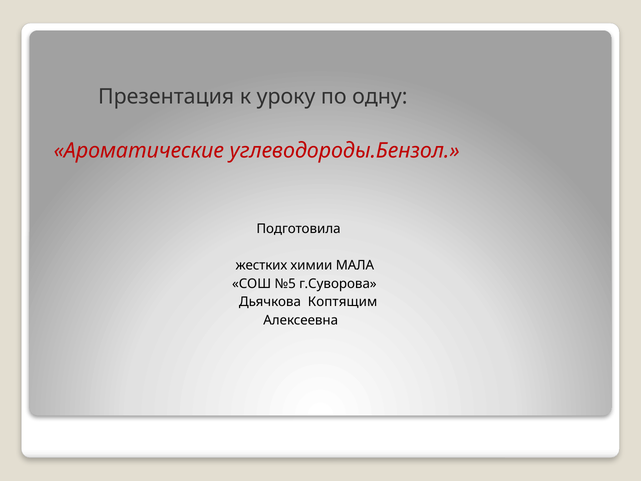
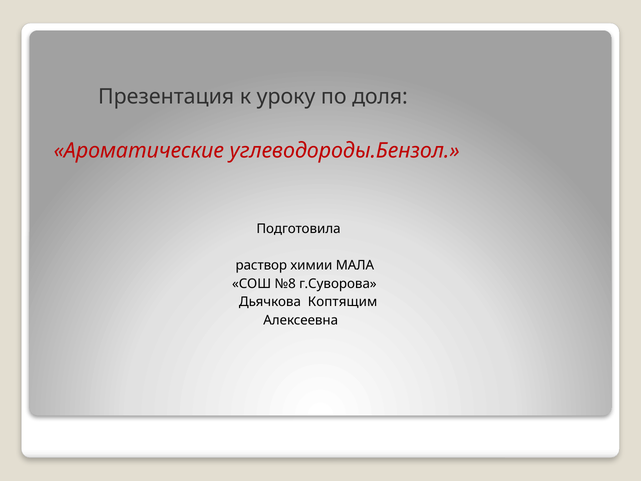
одну: одну -> доля
жестких: жестких -> раствор
№5: №5 -> №8
